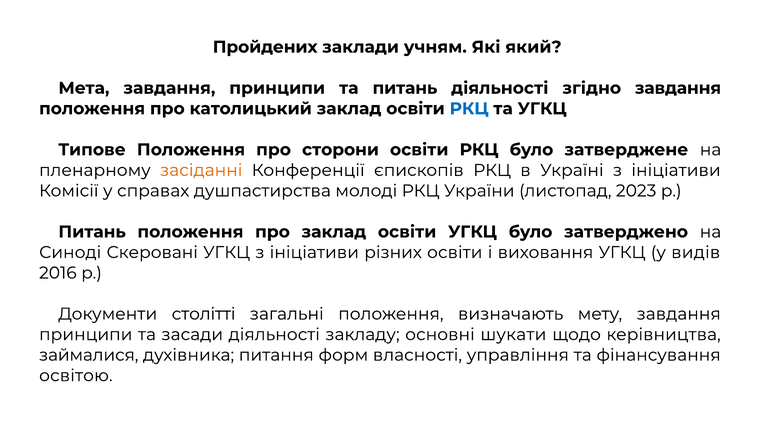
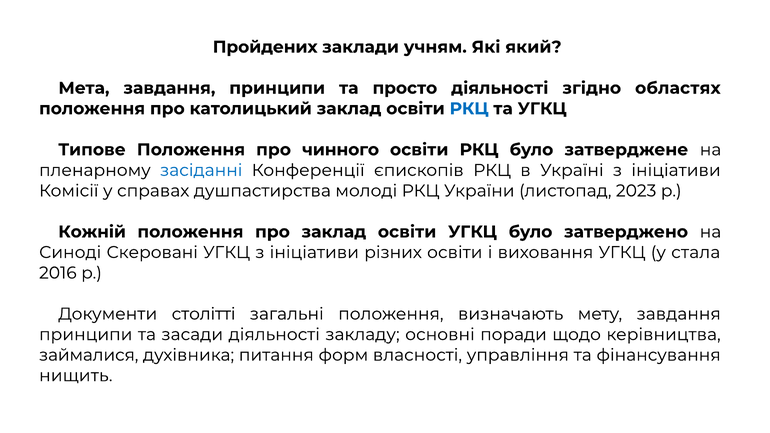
та питань: питань -> просто
згідно завдання: завдання -> областях
сторони: сторони -> чинного
засіданні colour: orange -> blue
Питань at (92, 232): Питань -> Кожній
видів: видів -> стала
шукати: шукати -> поради
освітою: освітою -> нищить
